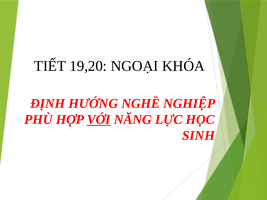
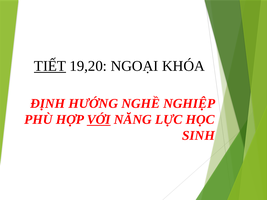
TIẾT underline: none -> present
